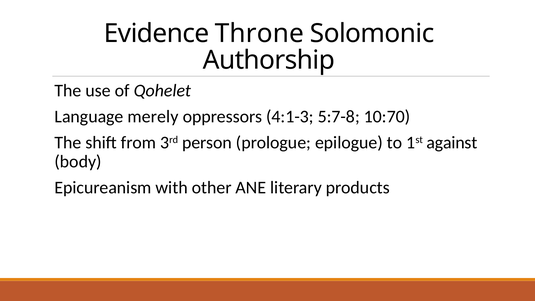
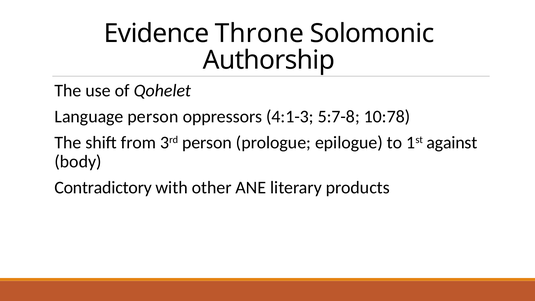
Language merely: merely -> person
10:70: 10:70 -> 10:78
Epicureanism: Epicureanism -> Contradictory
